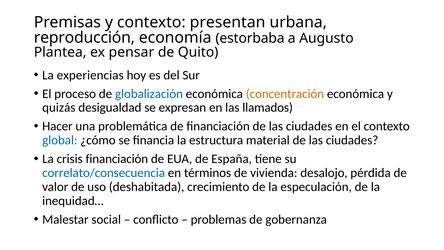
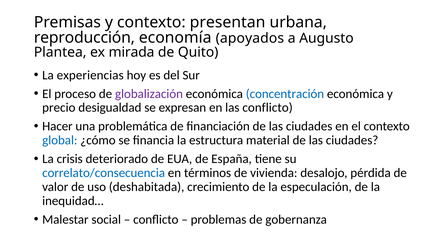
estorbaba: estorbaba -> apoyados
pensar: pensar -> mirada
globalización colour: blue -> purple
concentración colour: orange -> blue
quizás: quizás -> precio
las llamados: llamados -> conflicto
crisis financiación: financiación -> deteriorado
